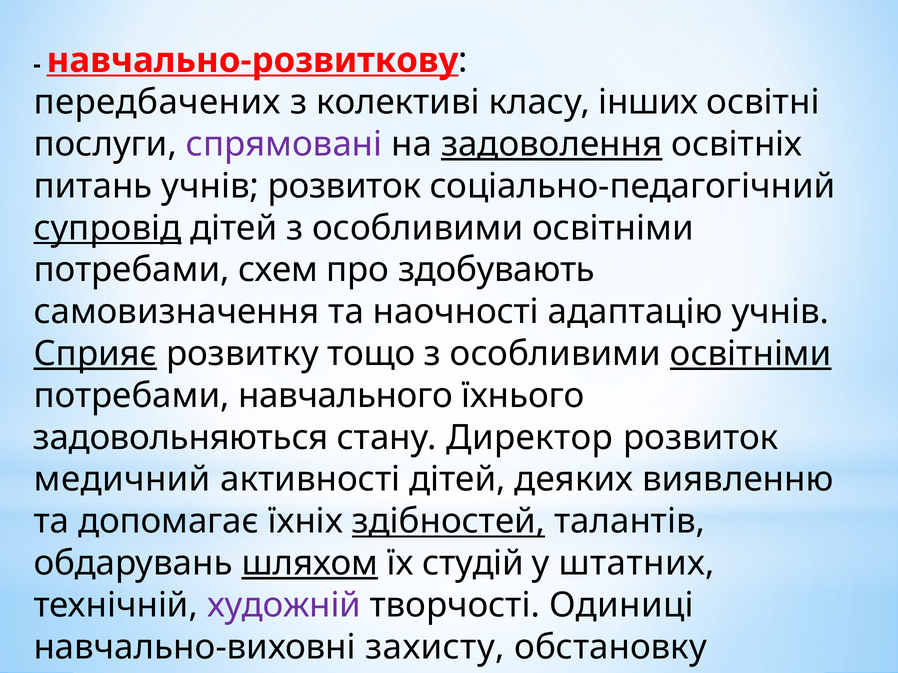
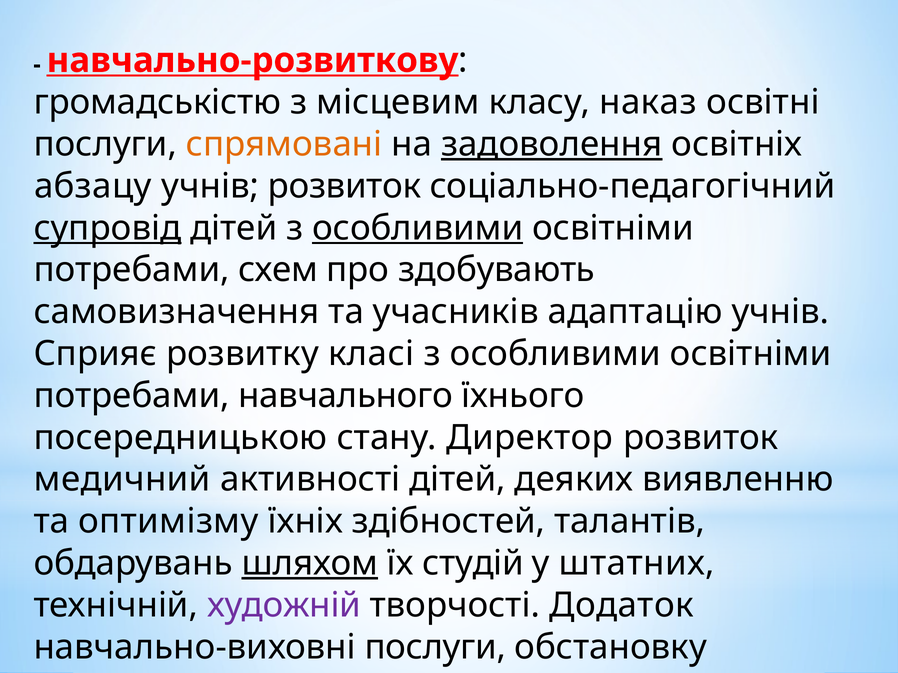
передбачених: передбачених -> громадськістю
колективі: колективі -> місцевим
інших: інших -> наказ
спрямовані colour: purple -> orange
питань: питань -> абзацу
особливими at (418, 228) underline: none -> present
наочності: наочності -> учасників
Сприяє underline: present -> none
тощо: тощо -> класі
освітніми at (751, 354) underline: present -> none
задовольняються: задовольняються -> посередницькою
та допомагає: допомагає -> оптимізму
здібностей underline: present -> none
Одиниці: Одиниці -> Додаток
навчально-виховні захисту: захисту -> послуги
